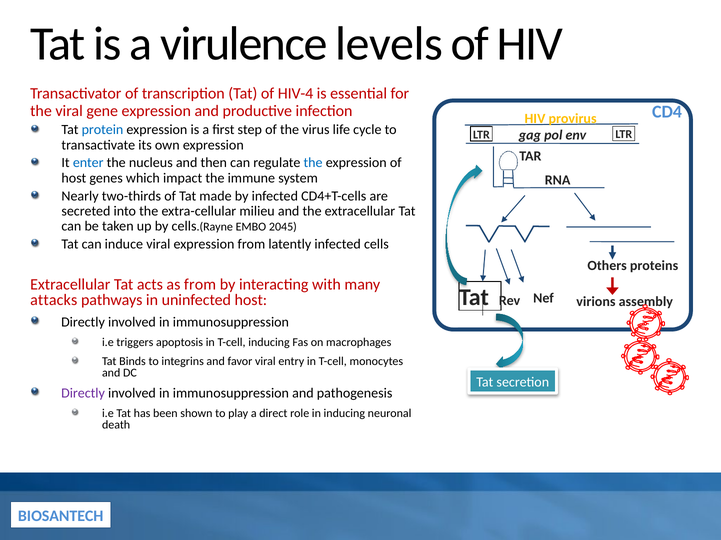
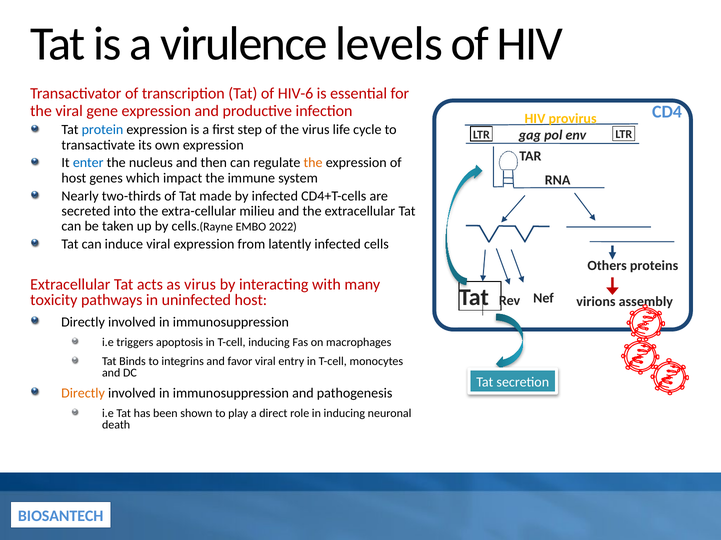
HIV-4: HIV-4 -> HIV-6
the at (313, 163) colour: blue -> orange
2045: 2045 -> 2022
as from: from -> virus
attacks: attacks -> toxicity
Directly at (83, 394) colour: purple -> orange
